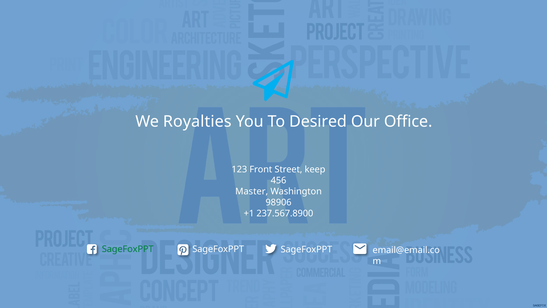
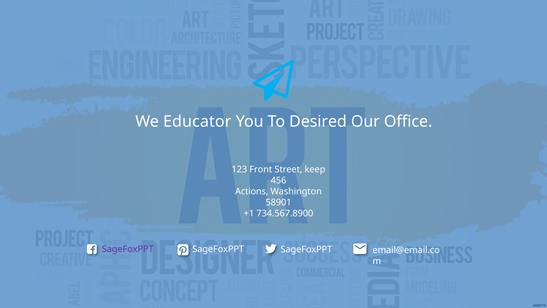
Royalties: Royalties -> Educator
Master: Master -> Actions
98906: 98906 -> 58901
237.567.8900: 237.567.8900 -> 734.567.8900
SageFoxPPT at (128, 249) colour: green -> purple
